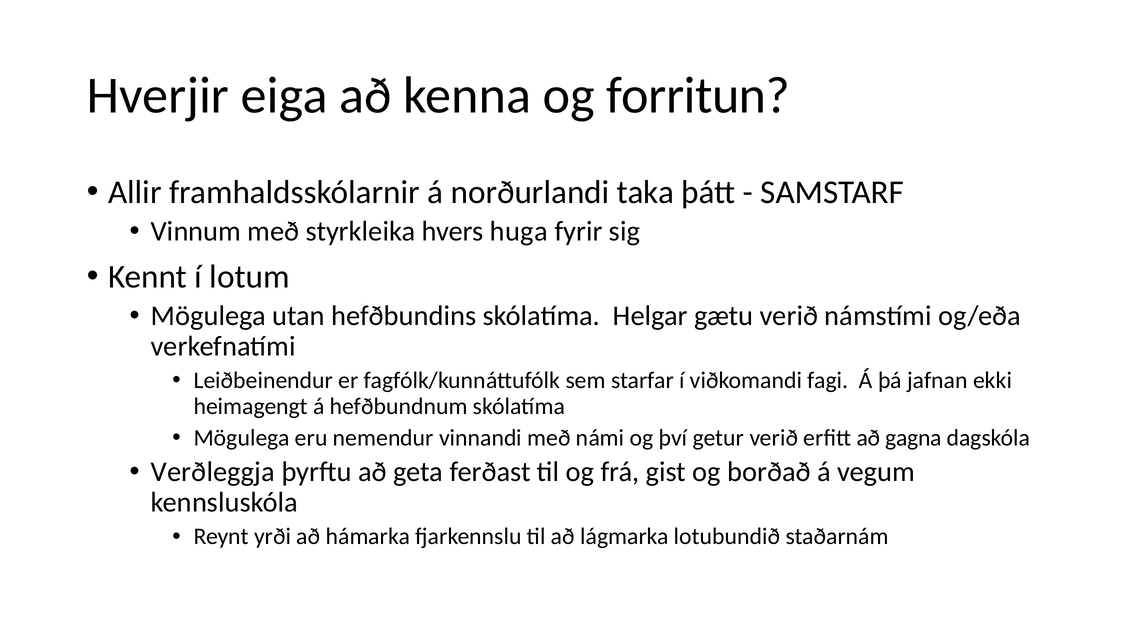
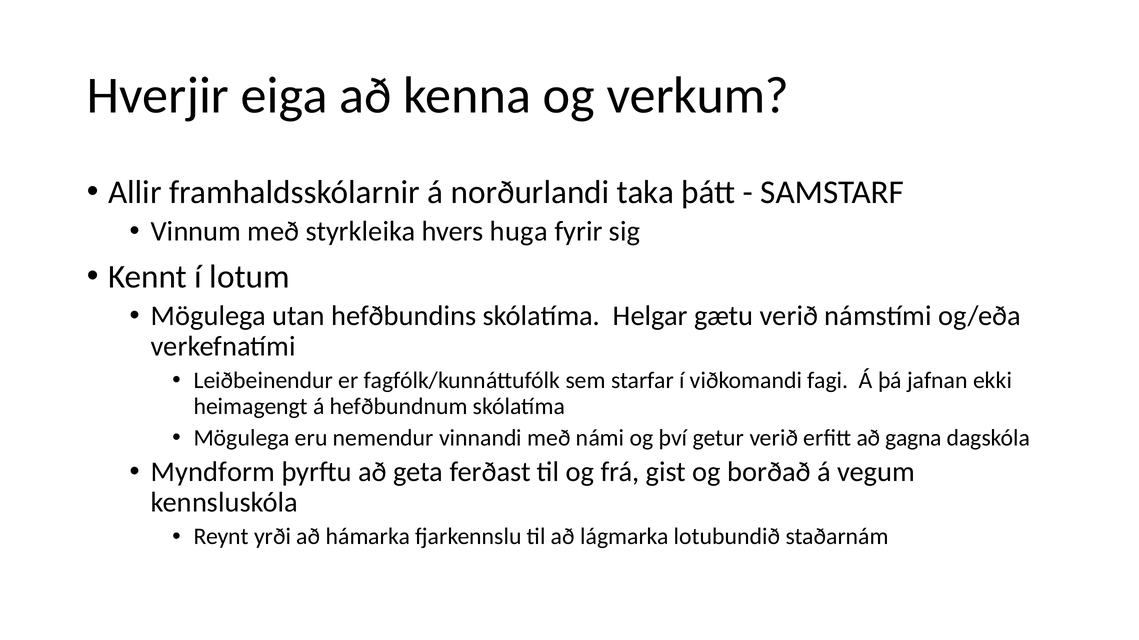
forritun: forritun -> verkum
Verðleggja: Verðleggja -> Myndform
